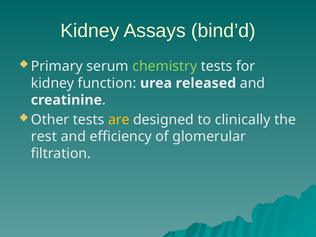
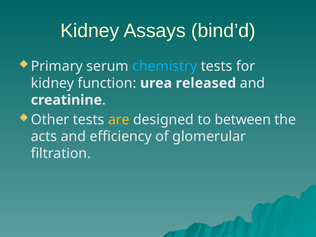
chemistry colour: light green -> light blue
clinically: clinically -> between
rest: rest -> acts
